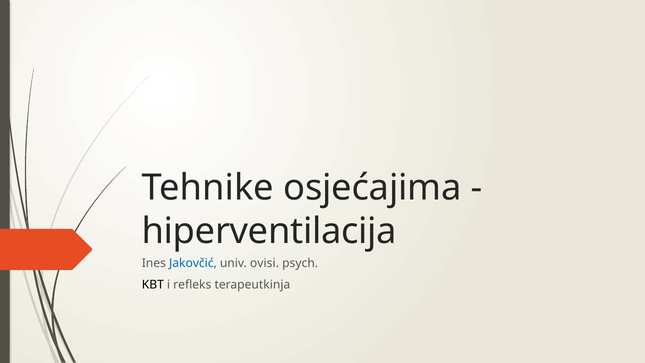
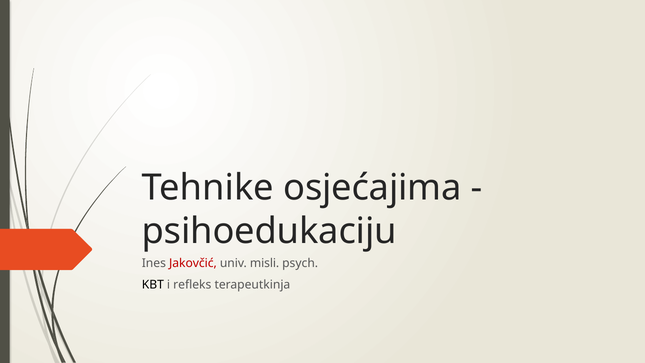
hiperventilacija: hiperventilacija -> psihoedukaciju
Jakovčić colour: blue -> red
ovisi: ovisi -> misli
